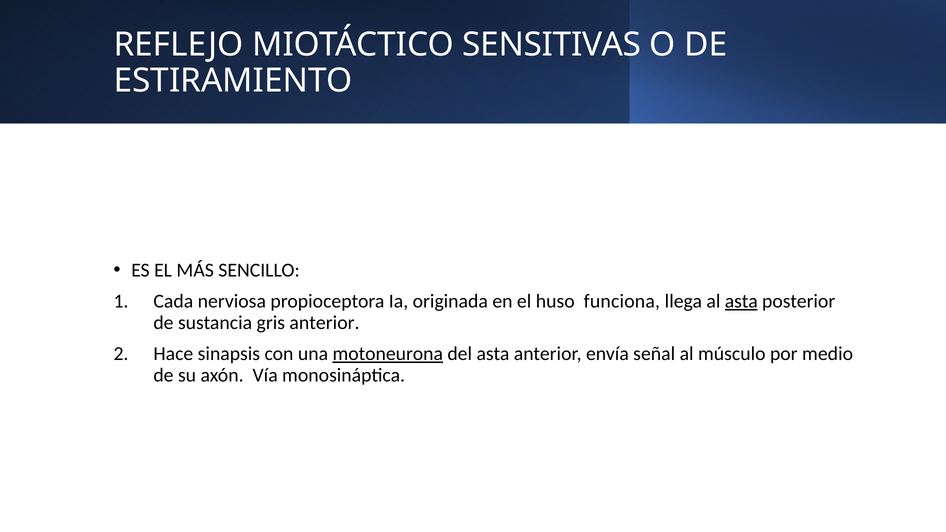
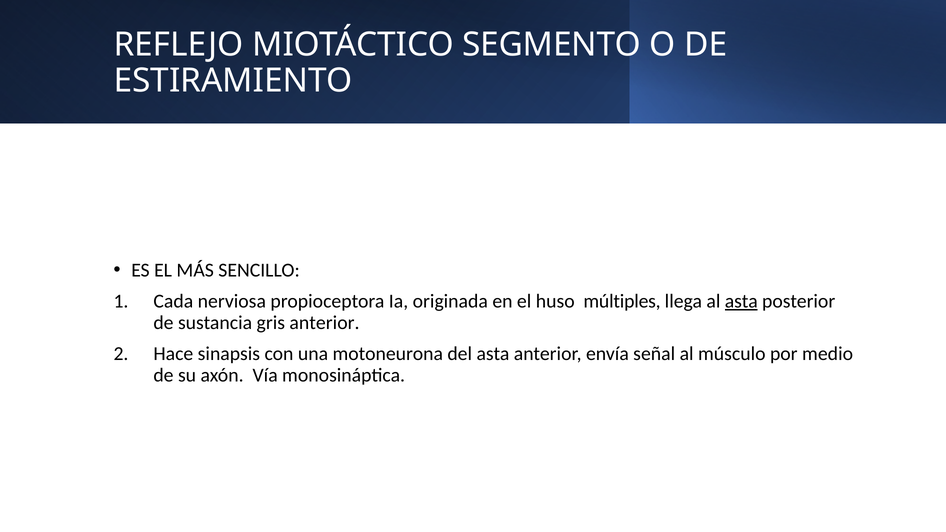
SENSITIVAS: SENSITIVAS -> SEGMENTO
funciona: funciona -> múltiples
motoneurona underline: present -> none
